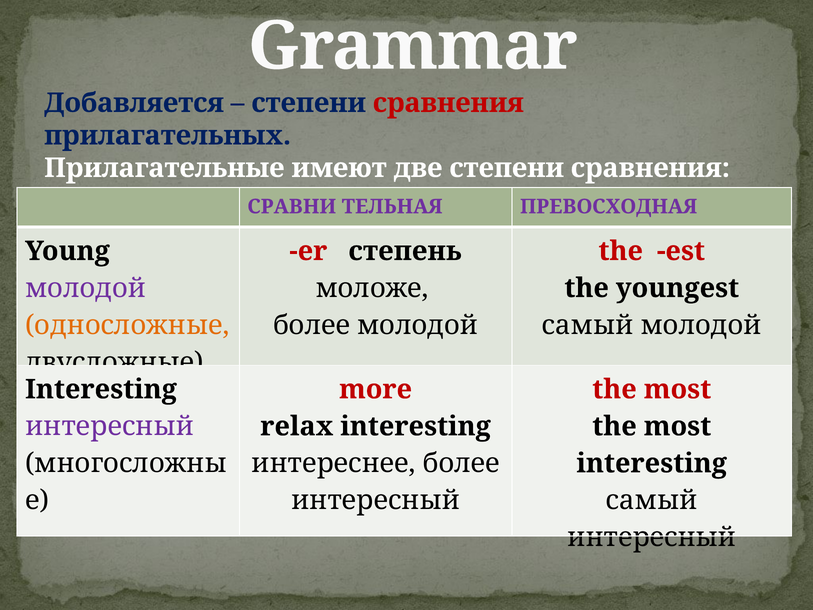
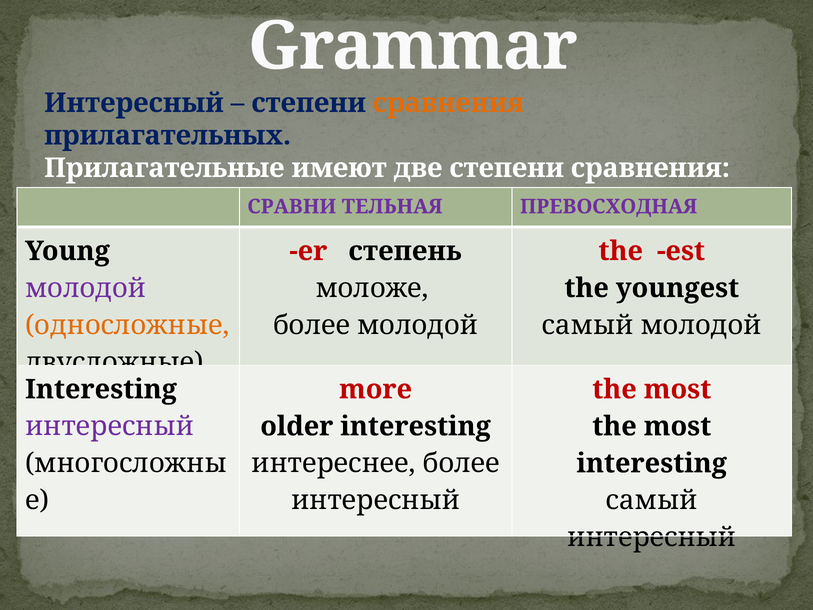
Добавляется at (134, 103): Добавляется -> Интересный
сравнения at (448, 103) colour: red -> orange
relax: relax -> older
